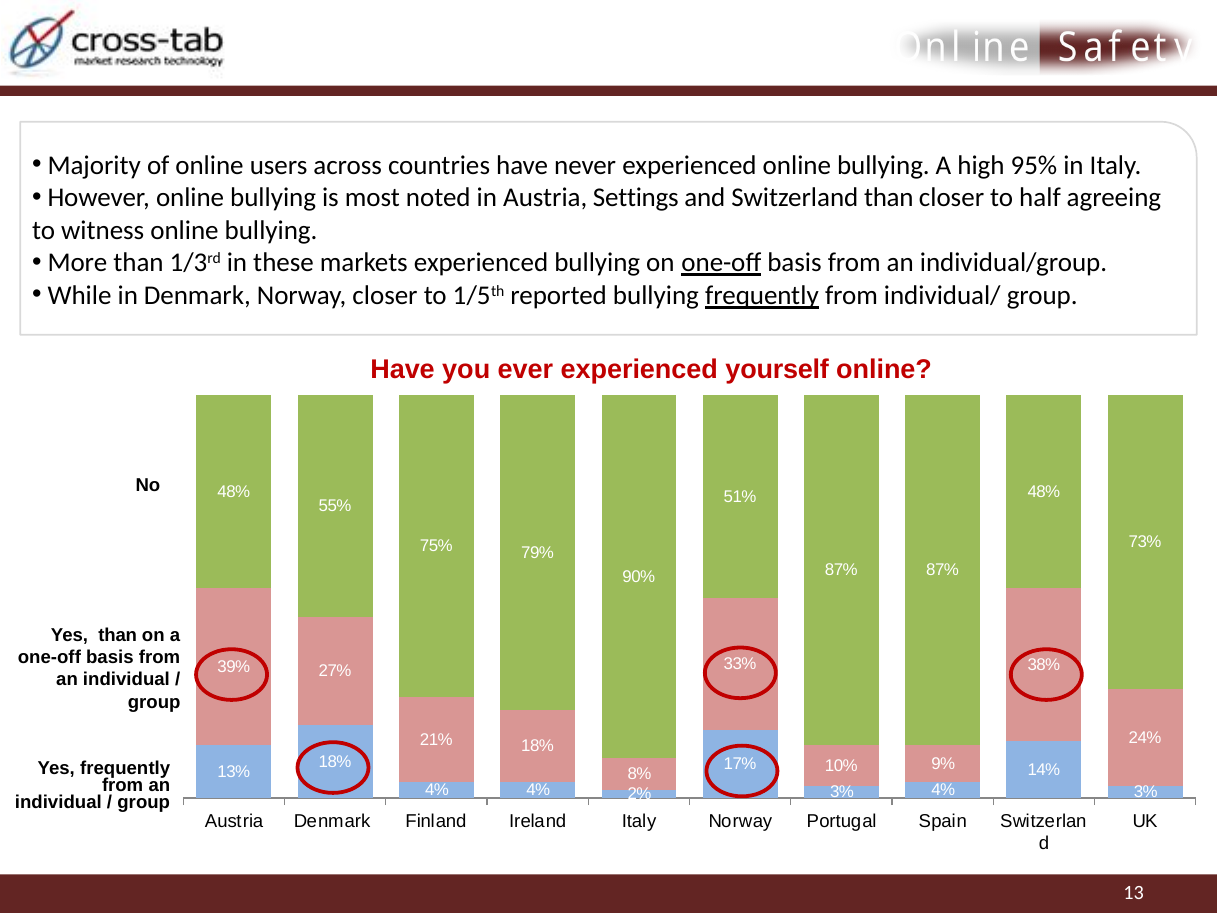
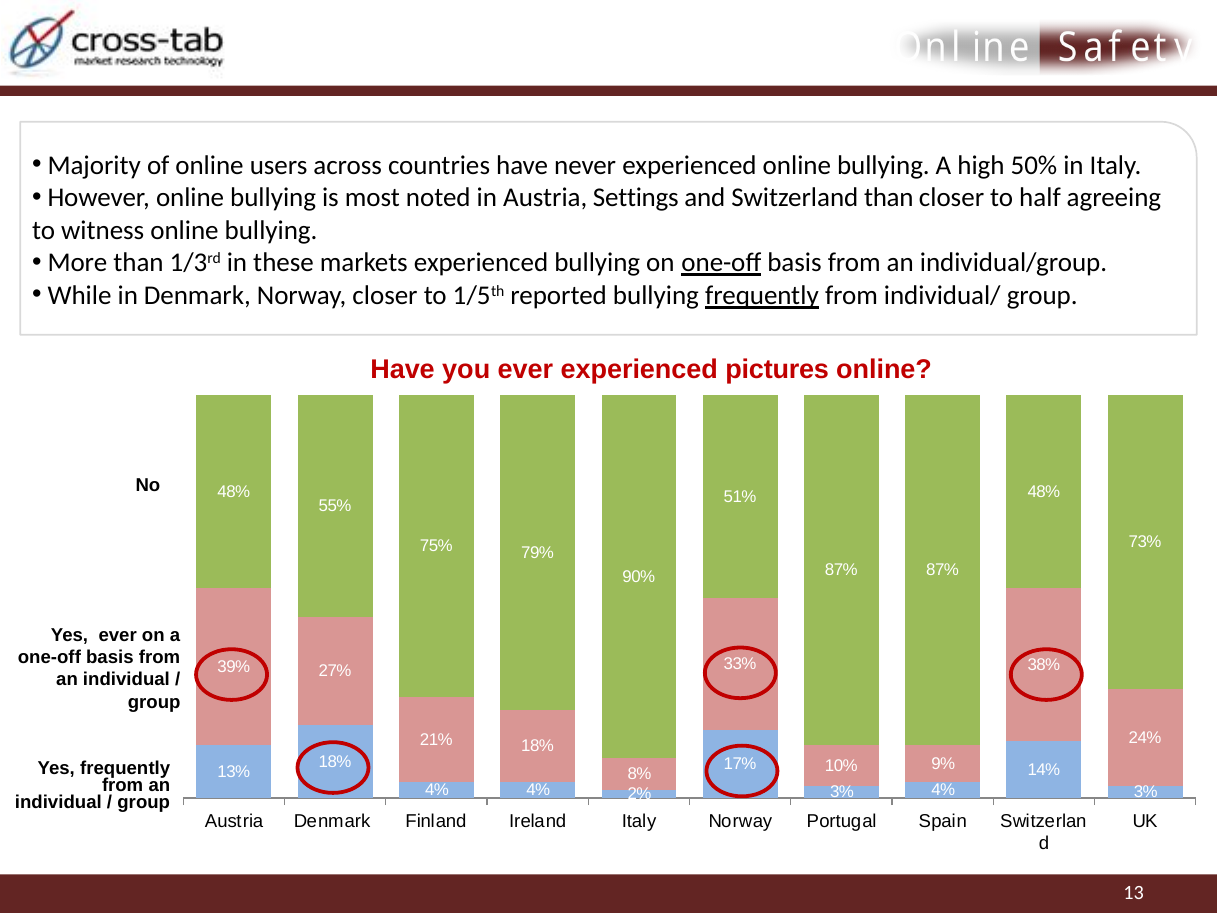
95%: 95% -> 50%
yourself: yourself -> pictures
Yes than: than -> ever
